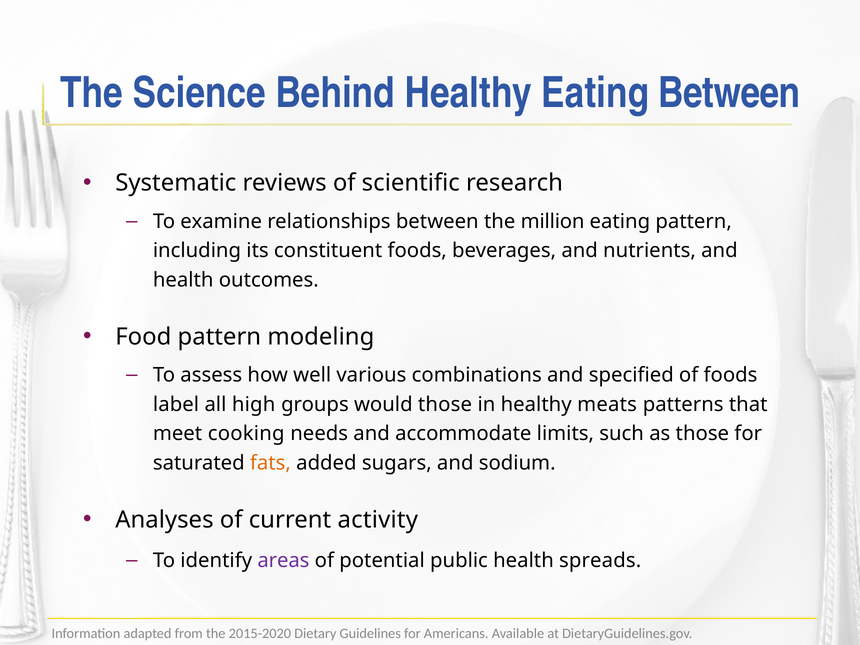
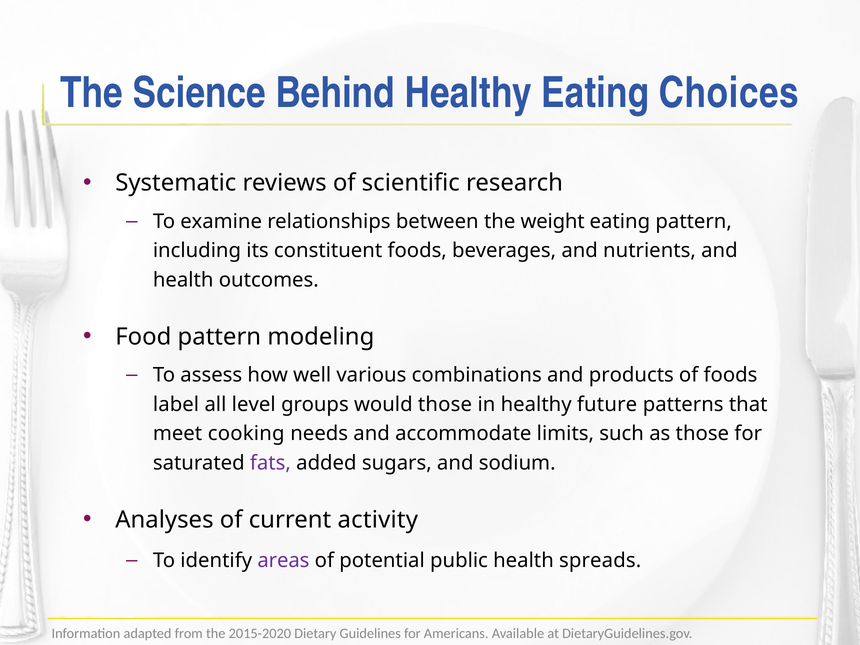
Eating Between: Between -> Choices
million: million -> weight
specified: specified -> products
high: high -> level
meats: meats -> future
fats colour: orange -> purple
